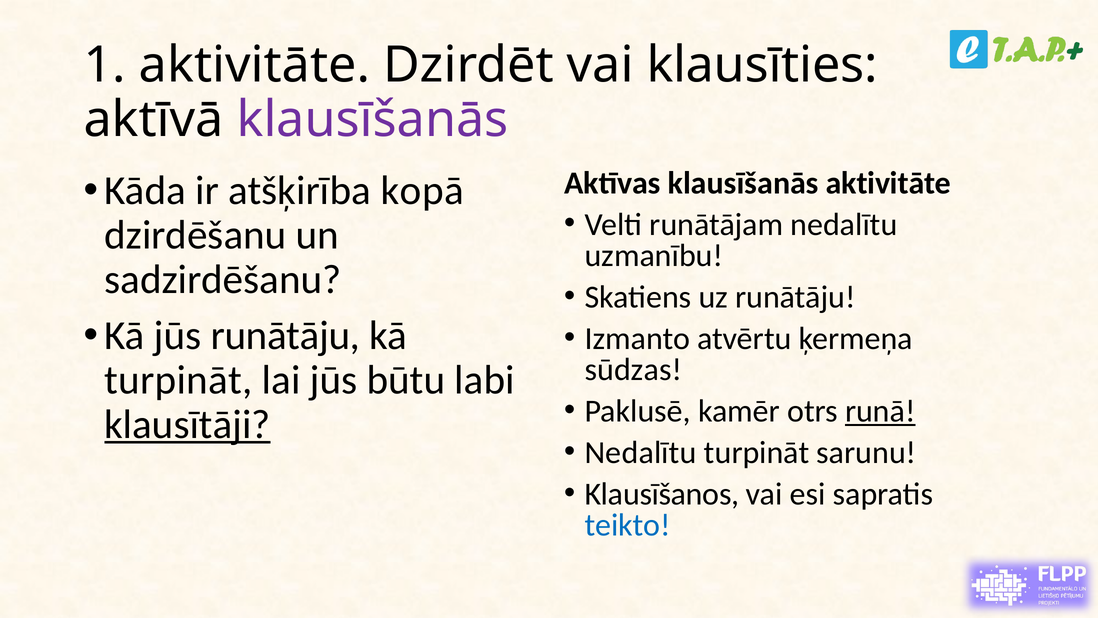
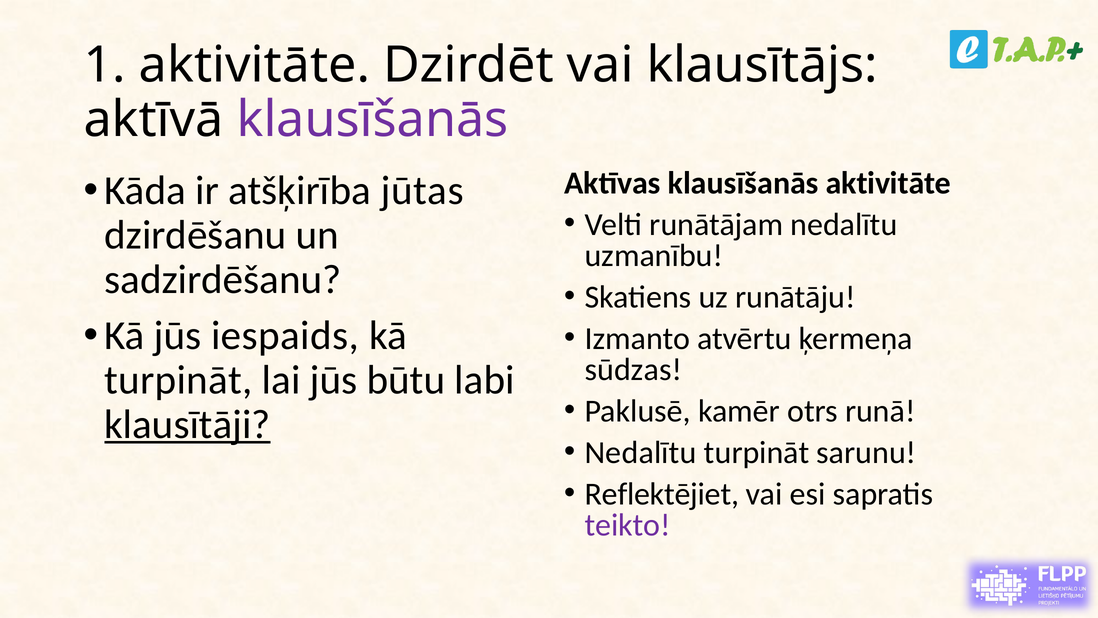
klausīties: klausīties -> klausītājs
kopā: kopā -> jūtas
jūs runātāju: runātāju -> iespaids
runā underline: present -> none
Klausīšanos: Klausīšanos -> Reflektējiet
teikto colour: blue -> purple
